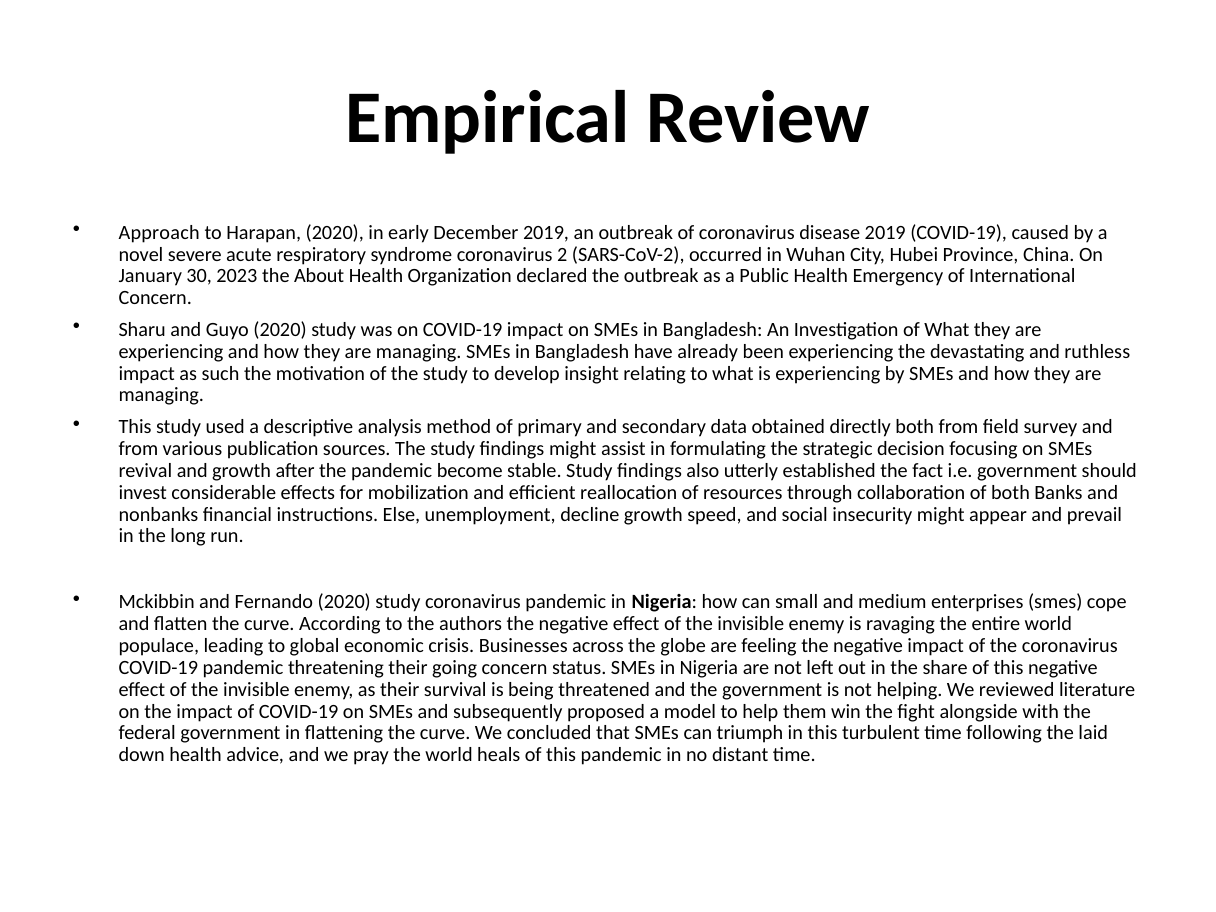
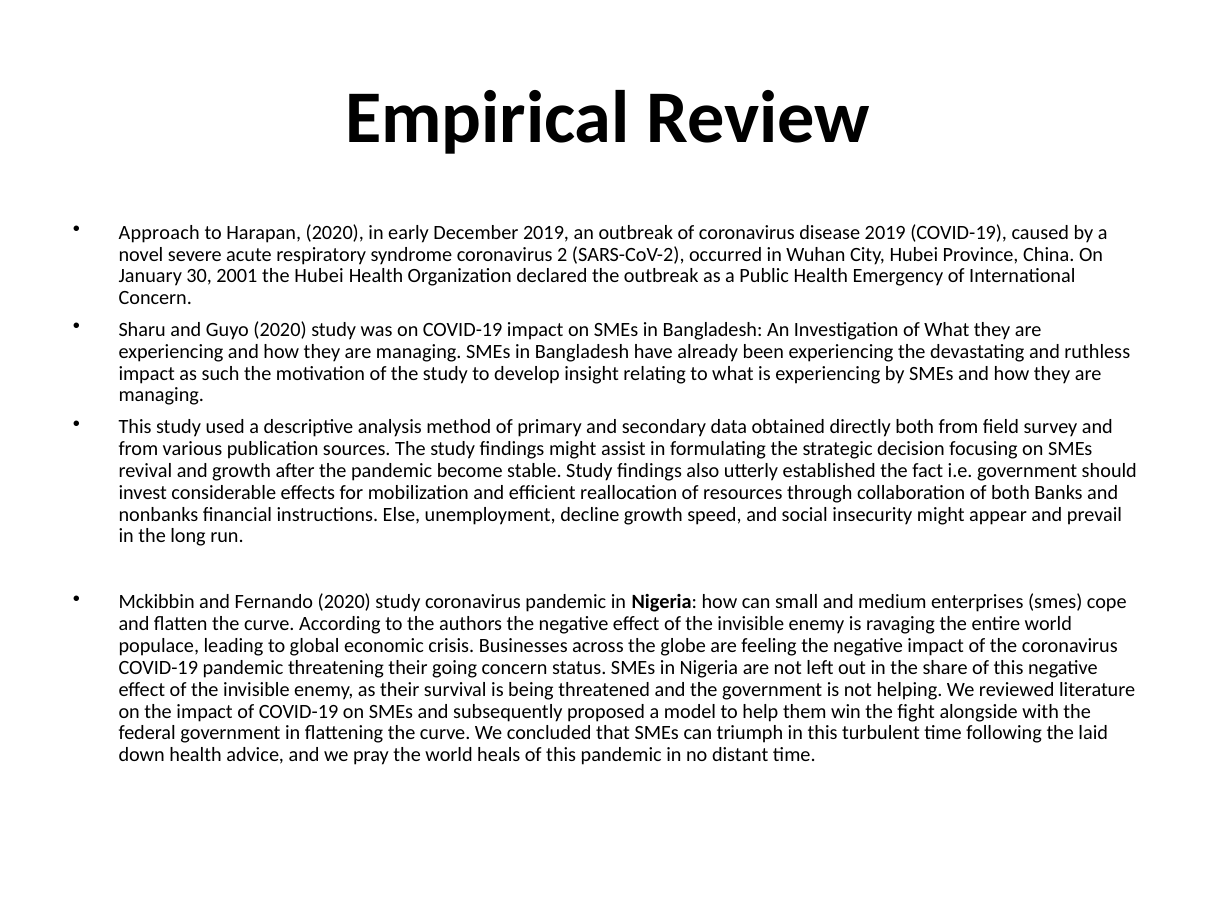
2023: 2023 -> 2001
the About: About -> Hubei
